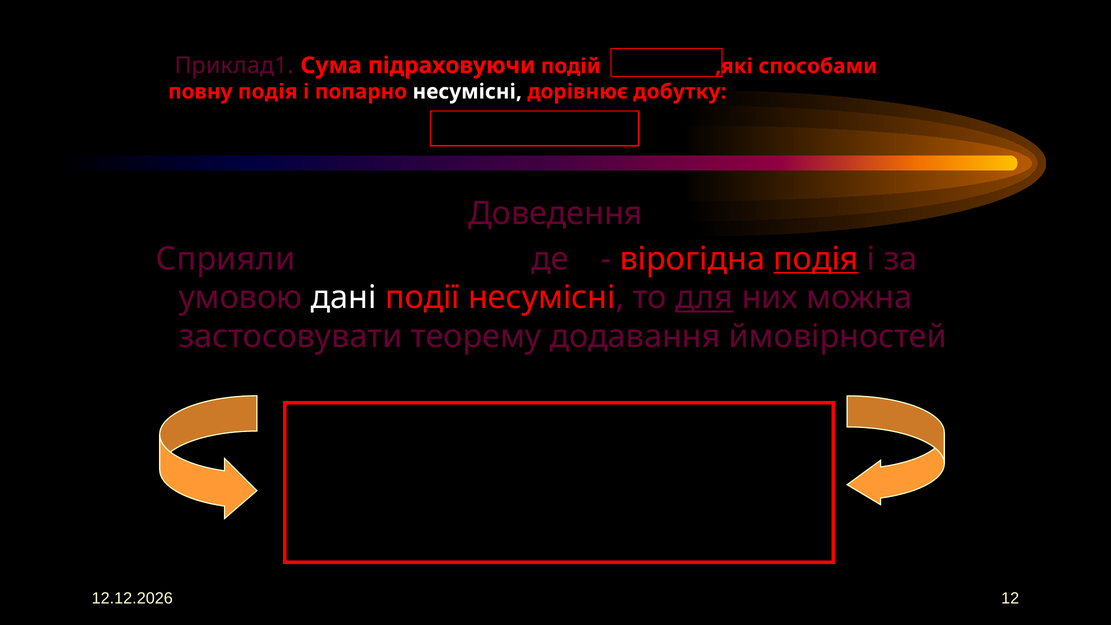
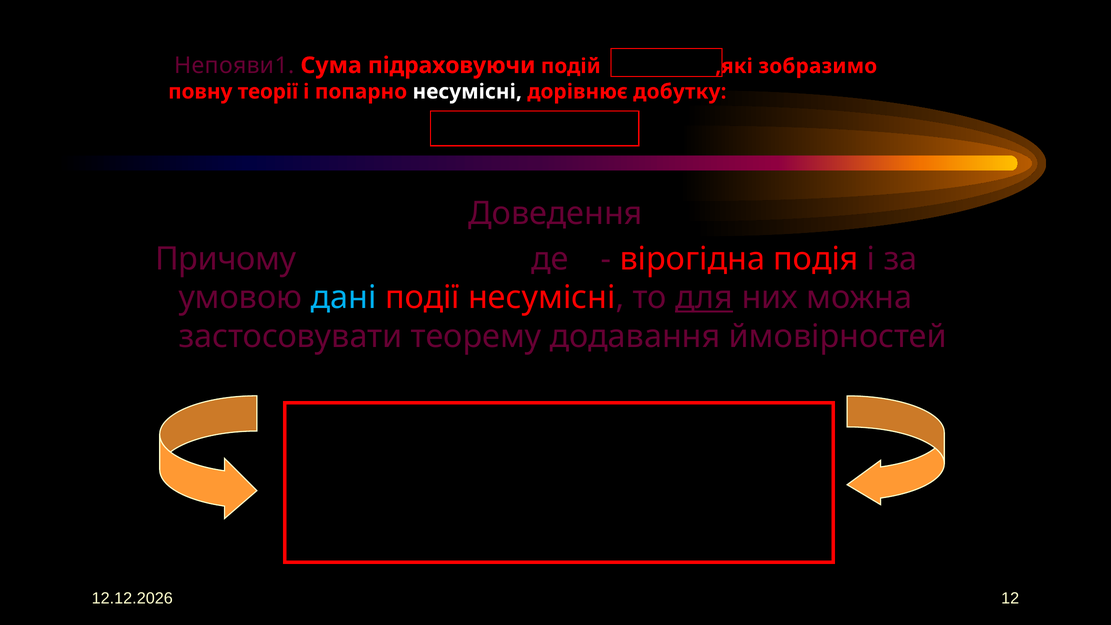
Приклад1: Приклад1 -> Непояви1
способами: способами -> зобразимо
повну подія: подія -> теорії
Сприяли: Сприяли -> Причому
подія at (816, 259) underline: present -> none
дані colour: white -> light blue
